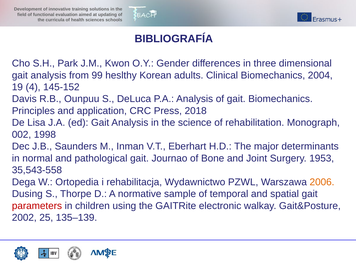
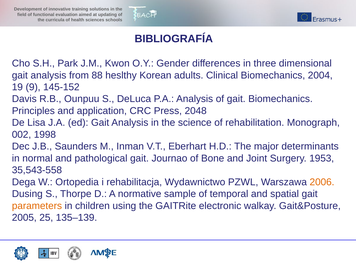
99: 99 -> 88
4: 4 -> 9
2018: 2018 -> 2048
parameters colour: red -> orange
2002: 2002 -> 2005
